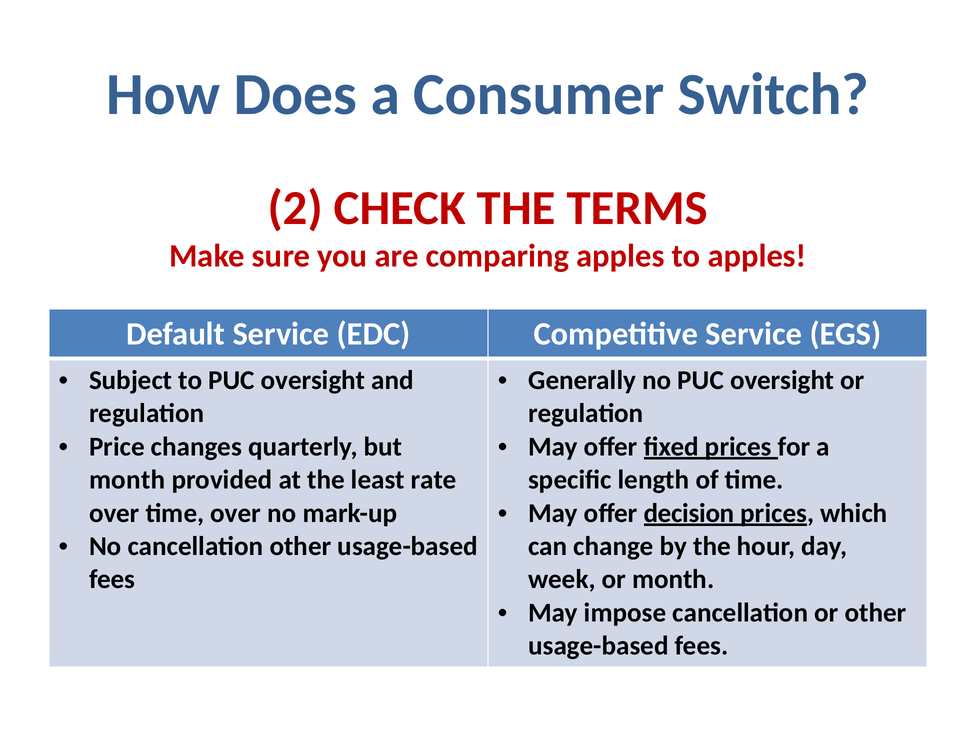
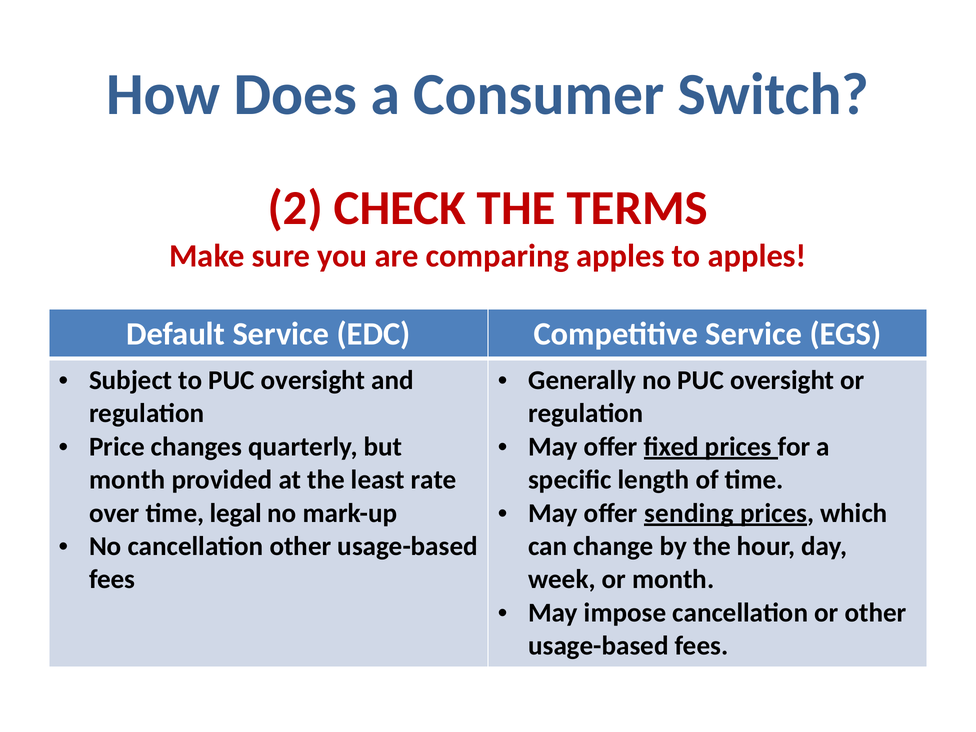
decision: decision -> sending
time over: over -> legal
